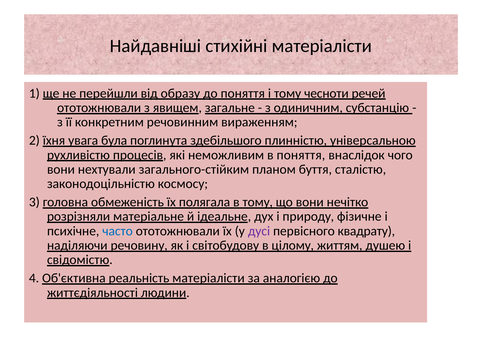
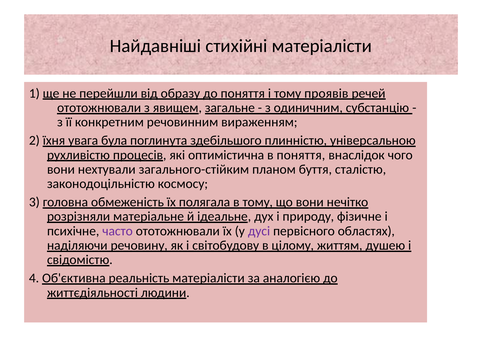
чесноти: чесноти -> проявів
неможливим: неможливим -> оптимістична
часто colour: blue -> purple
квадрату: квадрату -> областях
